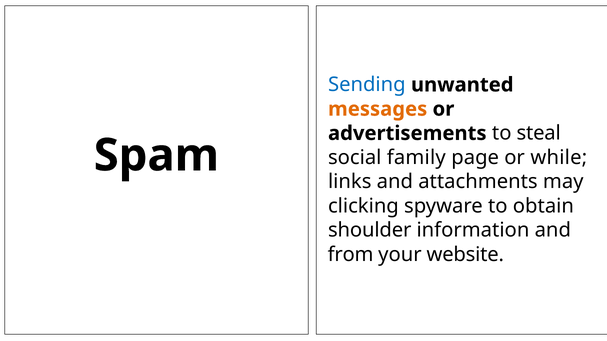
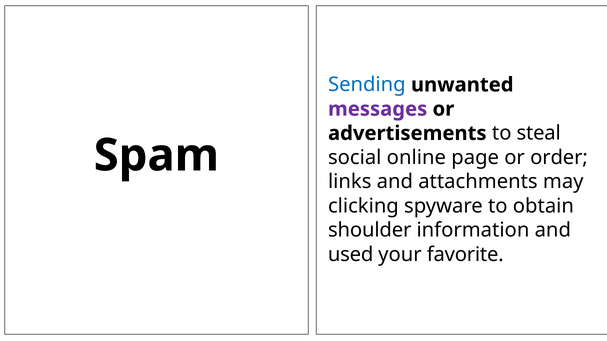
messages colour: orange -> purple
family: family -> online
while: while -> order
from: from -> used
website: website -> favorite
